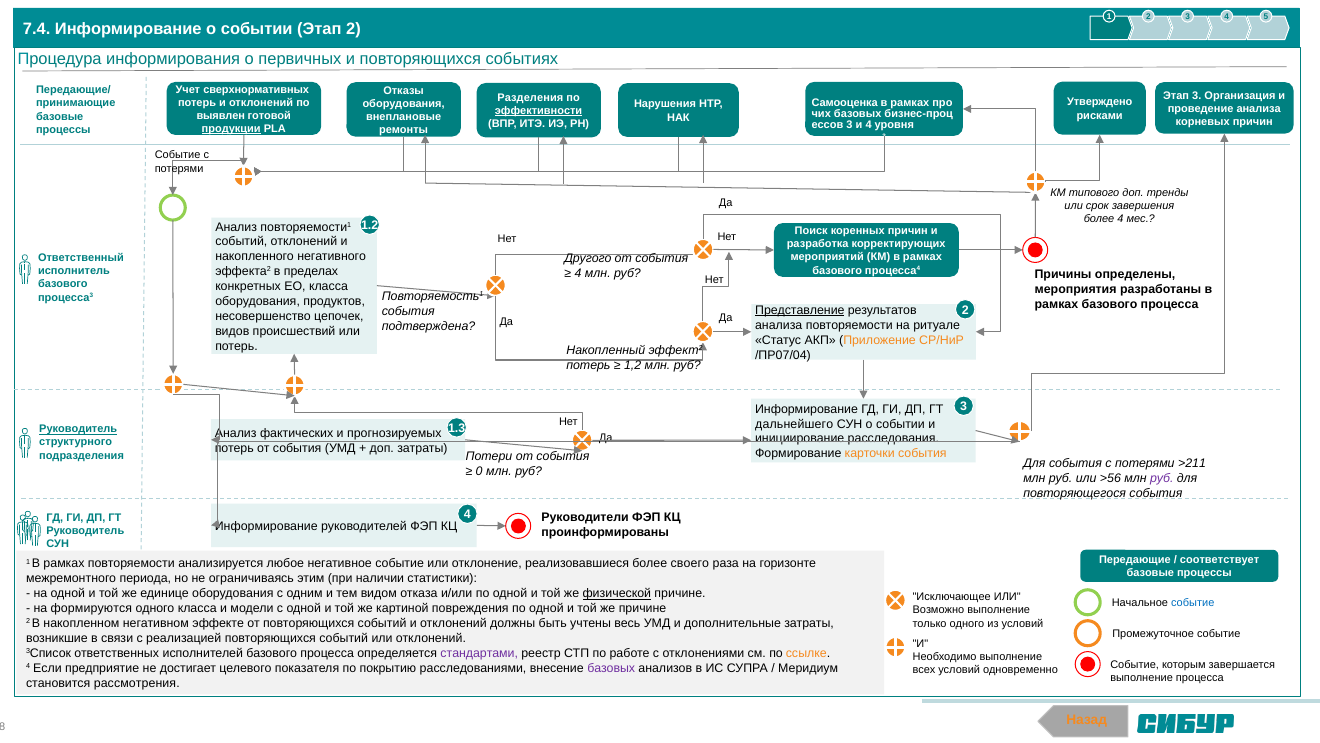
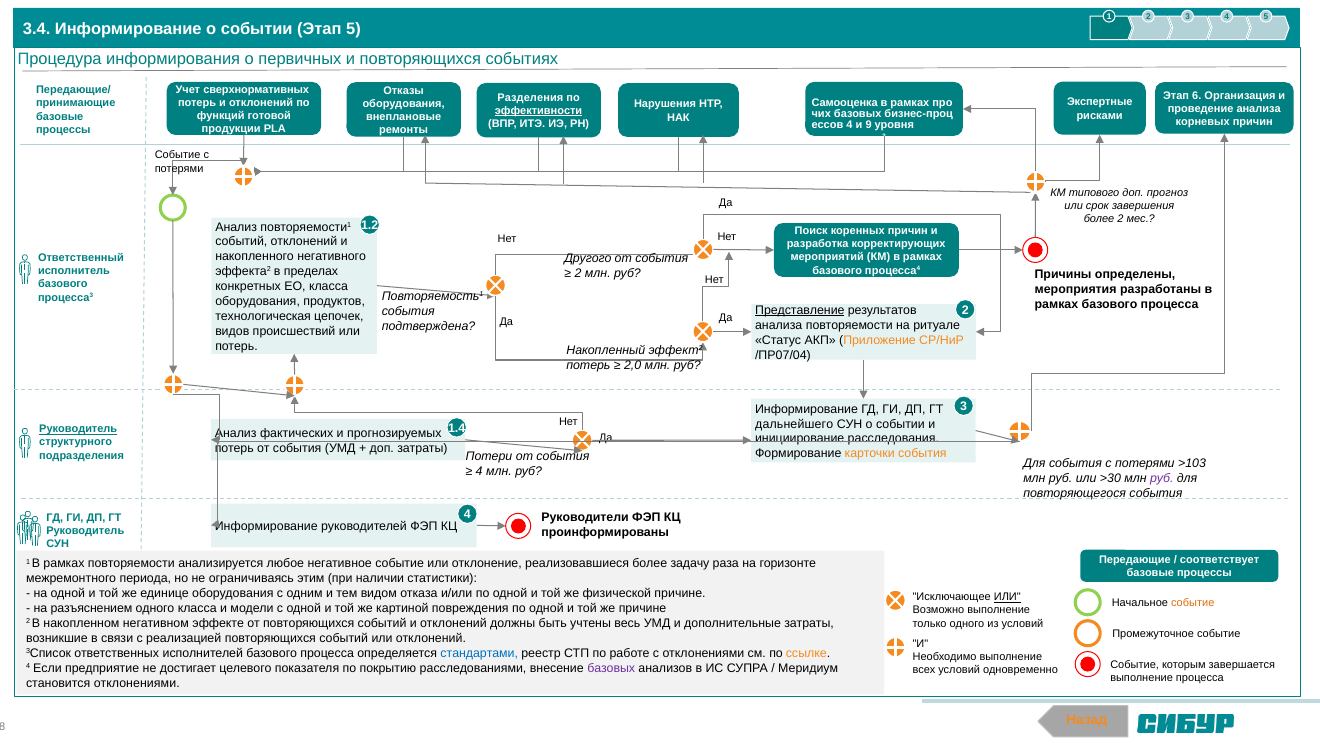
7.4: 7.4 -> 3.4
Этап 2: 2 -> 5
Этап 3: 3 -> 6
Утверждено: Утверждено -> Экспертные
выявлен: выявлен -> функций
3 at (849, 125): 3 -> 4
и 4: 4 -> 9
продукции underline: present -> none
тренды: тренды -> прогноз
более 4: 4 -> 2
4 at (578, 274): 4 -> 2
несовершенство: несовершенство -> технологическая
1,2: 1,2 -> 2,0
1.3: 1.3 -> 1.4
>211: >211 -> >103
0 at (479, 471): 0 -> 4
>56: >56 -> >30
своего: своего -> задачу
физической underline: present -> none
ИЛИ at (1007, 597) underline: none -> present
событие at (1193, 603) colour: blue -> orange
формируются: формируются -> разъяснением
стандартами colour: purple -> blue
становится рассмотрения: рассмотрения -> отклонениями
